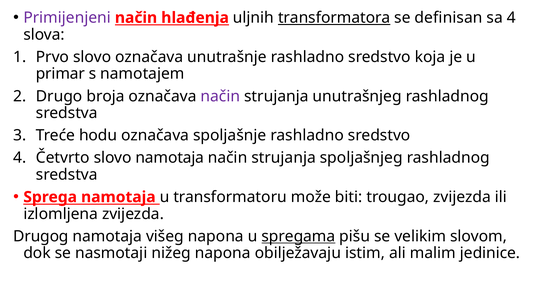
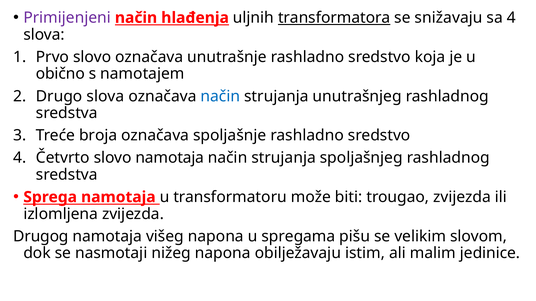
definisan: definisan -> snižavaju
primar: primar -> obično
Drugo broja: broja -> slova
način at (220, 96) colour: purple -> blue
hodu: hodu -> broja
spregama underline: present -> none
